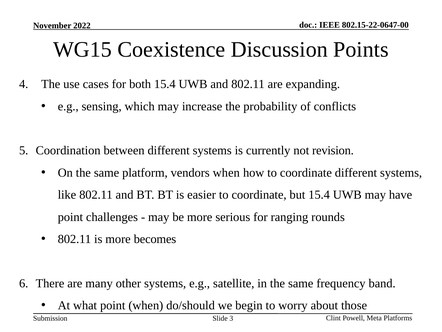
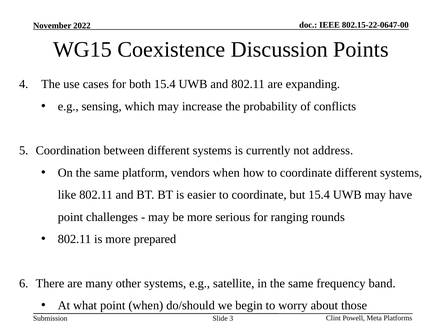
revision: revision -> address
becomes: becomes -> prepared
